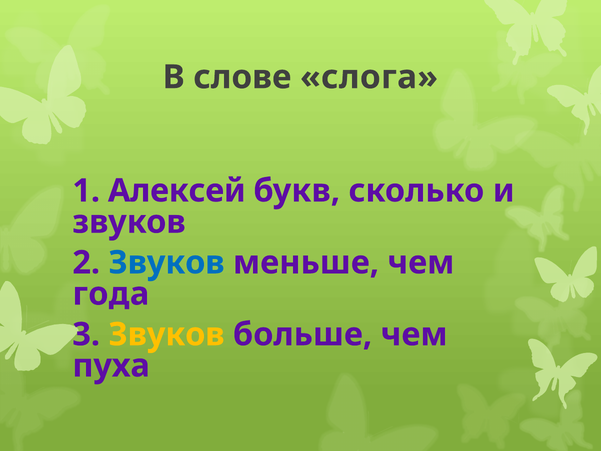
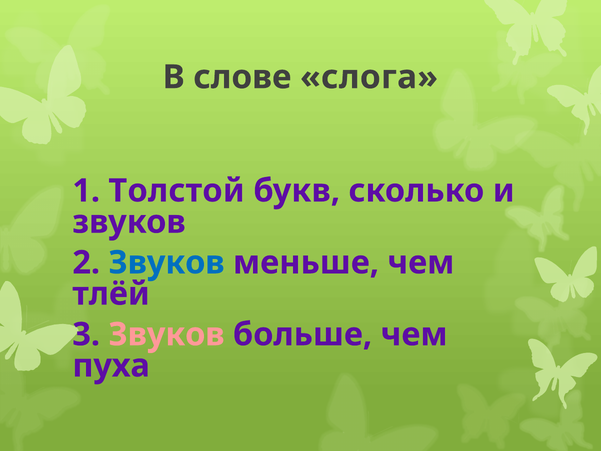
Алексей: Алексей -> Толстой
года: года -> тлёй
Звуков at (167, 334) colour: yellow -> pink
